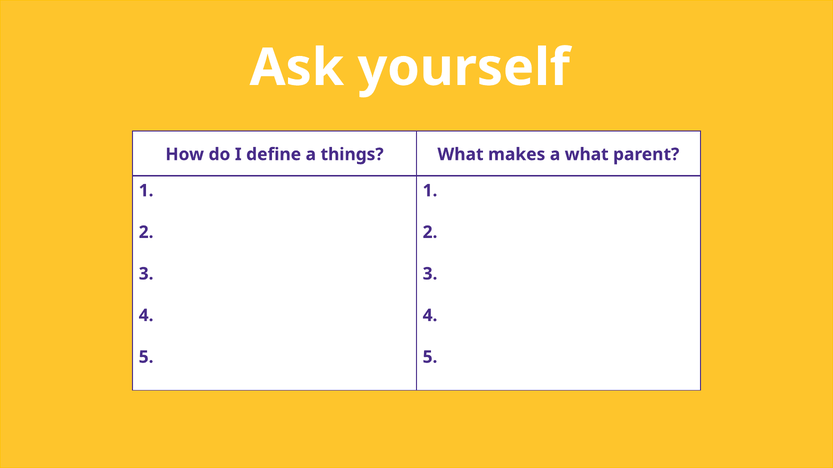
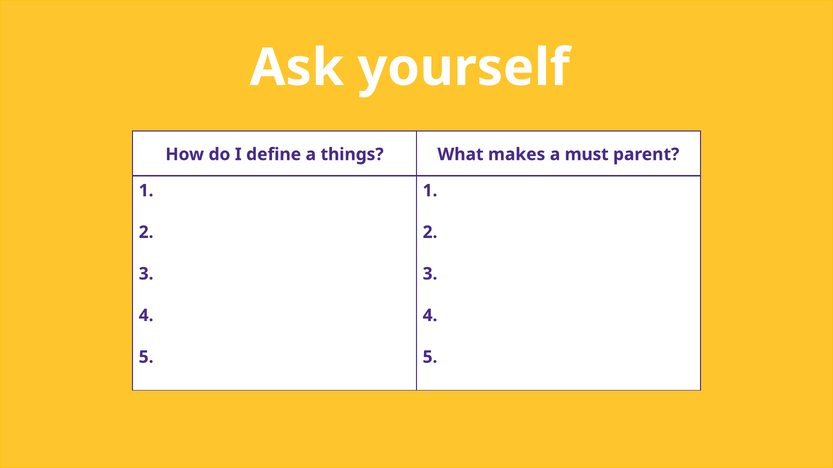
a what: what -> must
